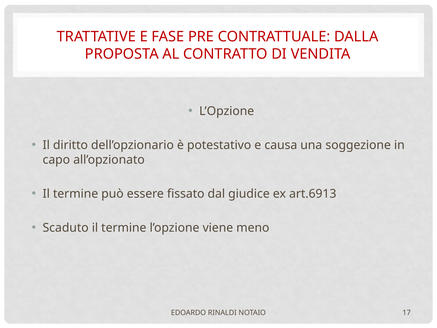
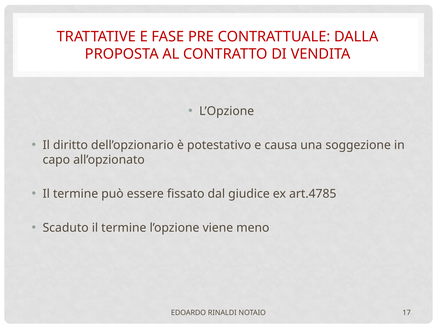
art.6913: art.6913 -> art.4785
